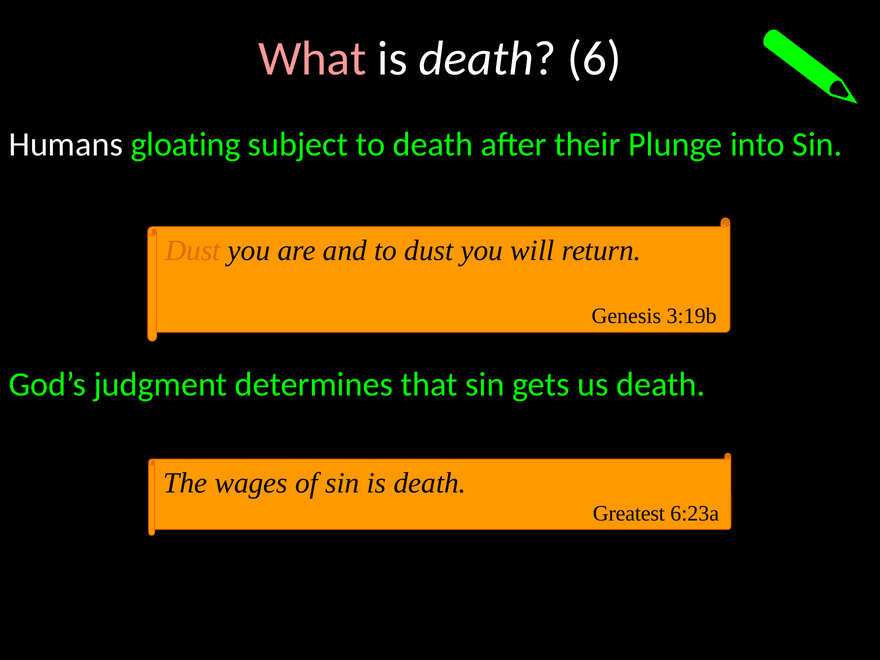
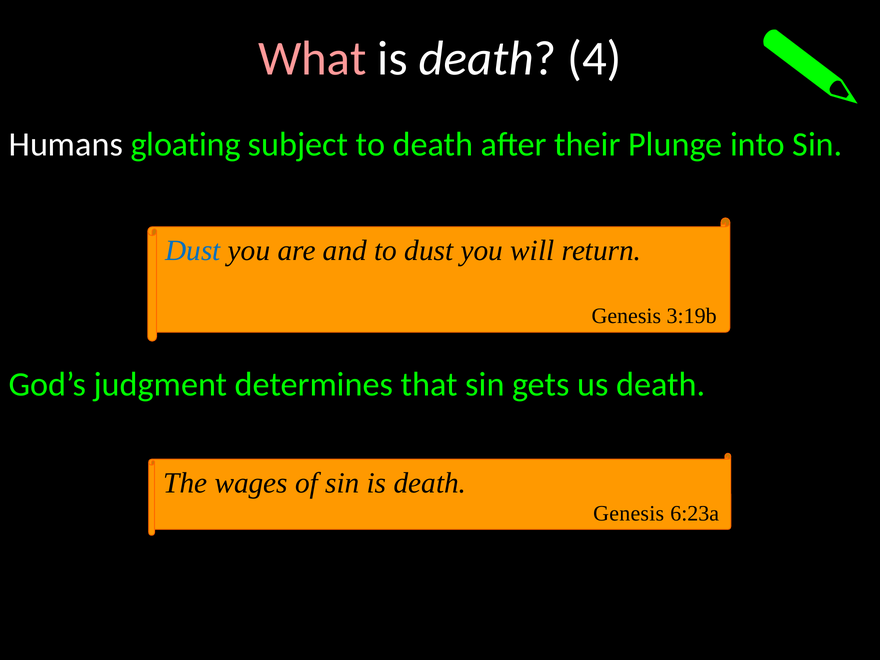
6: 6 -> 4
Dust at (193, 251) colour: orange -> blue
Greatest at (629, 513): Greatest -> Genesis
